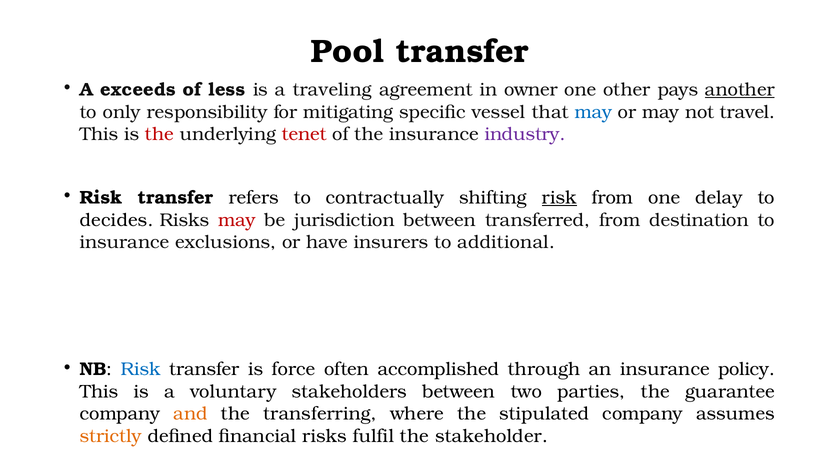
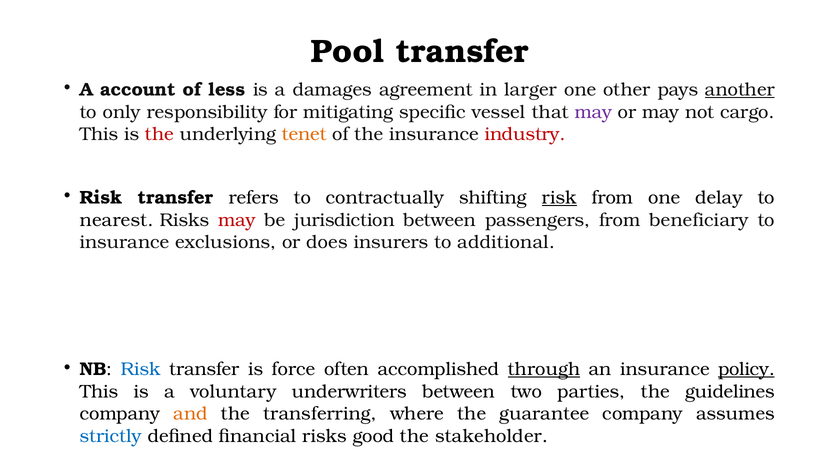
exceeds: exceeds -> account
traveling: traveling -> damages
owner: owner -> larger
may at (593, 112) colour: blue -> purple
travel: travel -> cargo
tenet colour: red -> orange
industry colour: purple -> red
decides: decides -> nearest
transferred: transferred -> passengers
destination: destination -> beneficiary
have: have -> does
through underline: none -> present
policy underline: none -> present
stakeholders: stakeholders -> underwriters
guarantee: guarantee -> guidelines
stipulated: stipulated -> guarantee
strictly colour: orange -> blue
fulfil: fulfil -> good
